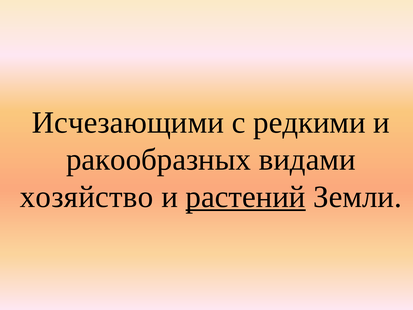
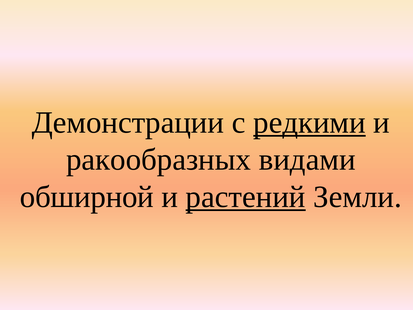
Исчезающими: Исчезающими -> Демонстрации
редкими underline: none -> present
хозяйство: хозяйство -> обширной
